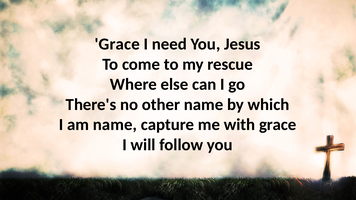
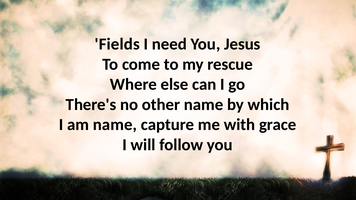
Grace at (117, 44): Grace -> Fields
